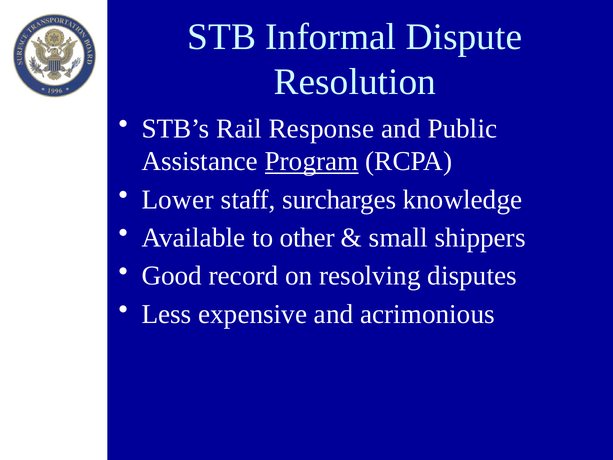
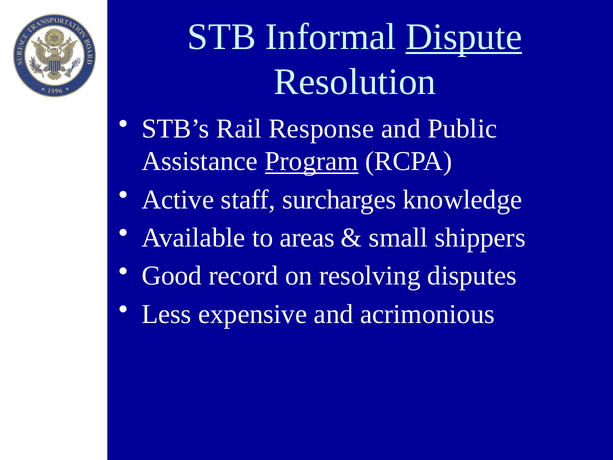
Dispute underline: none -> present
Lower: Lower -> Active
other: other -> areas
